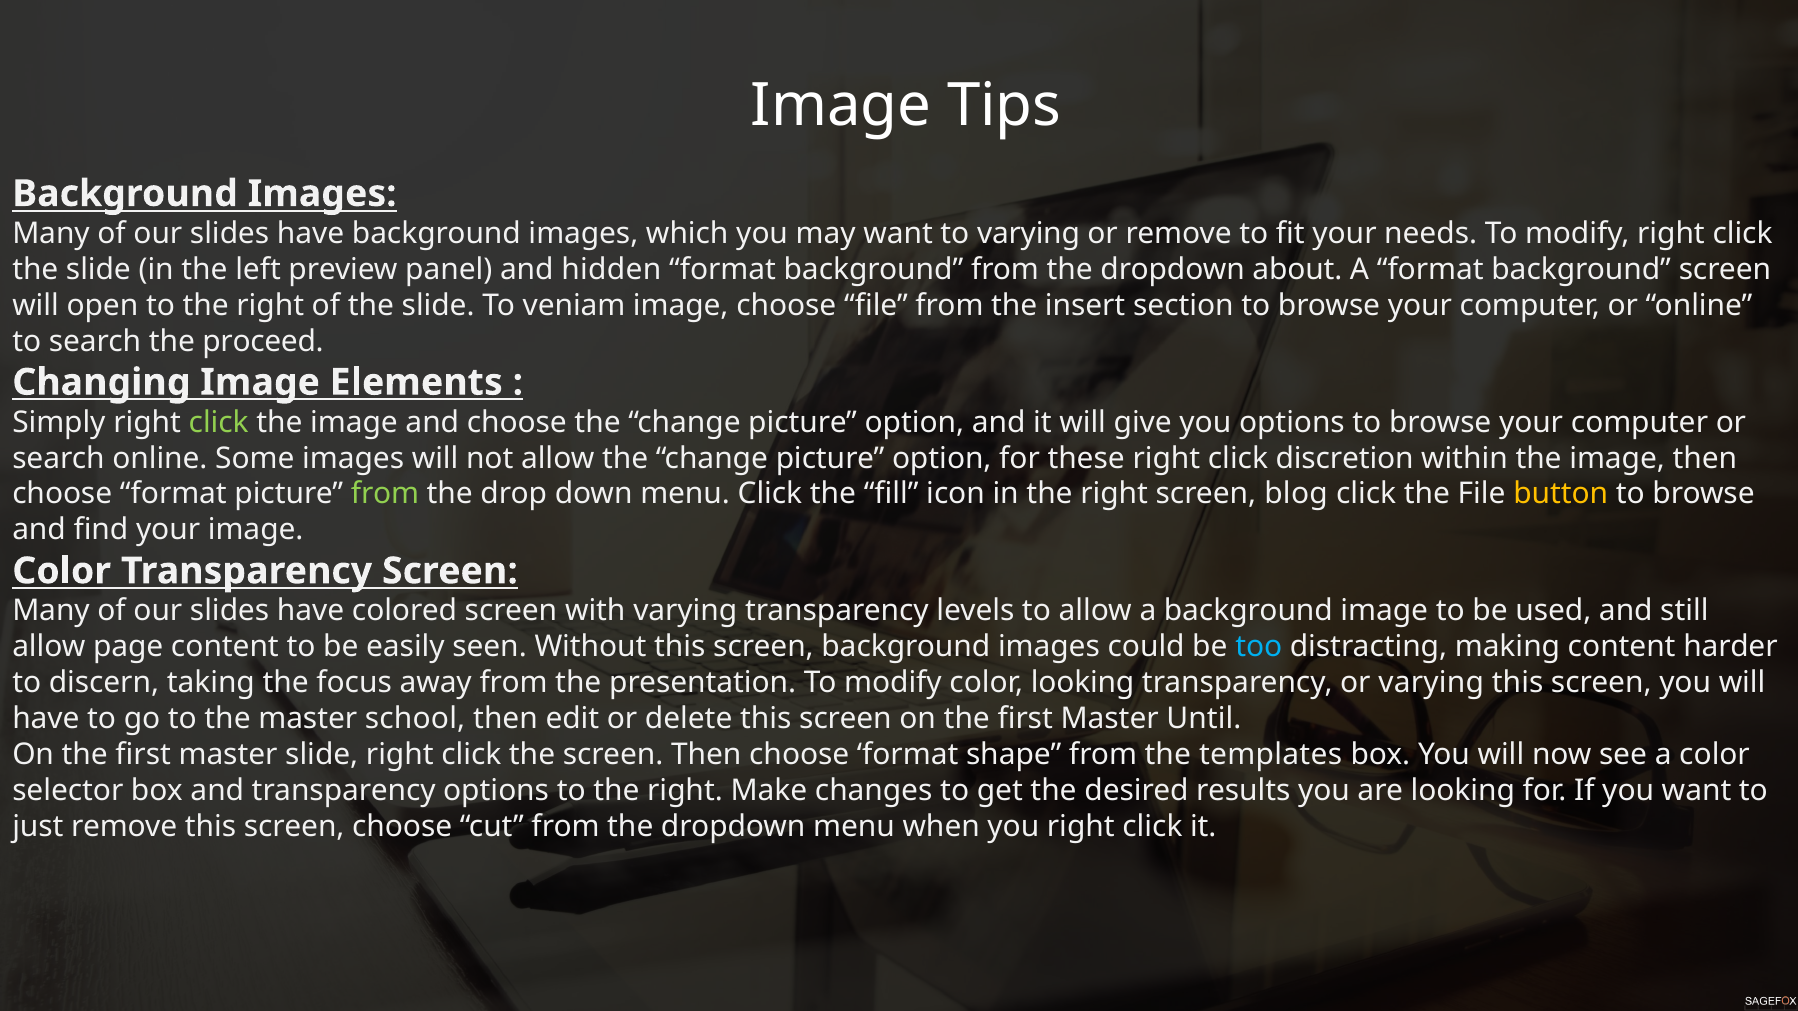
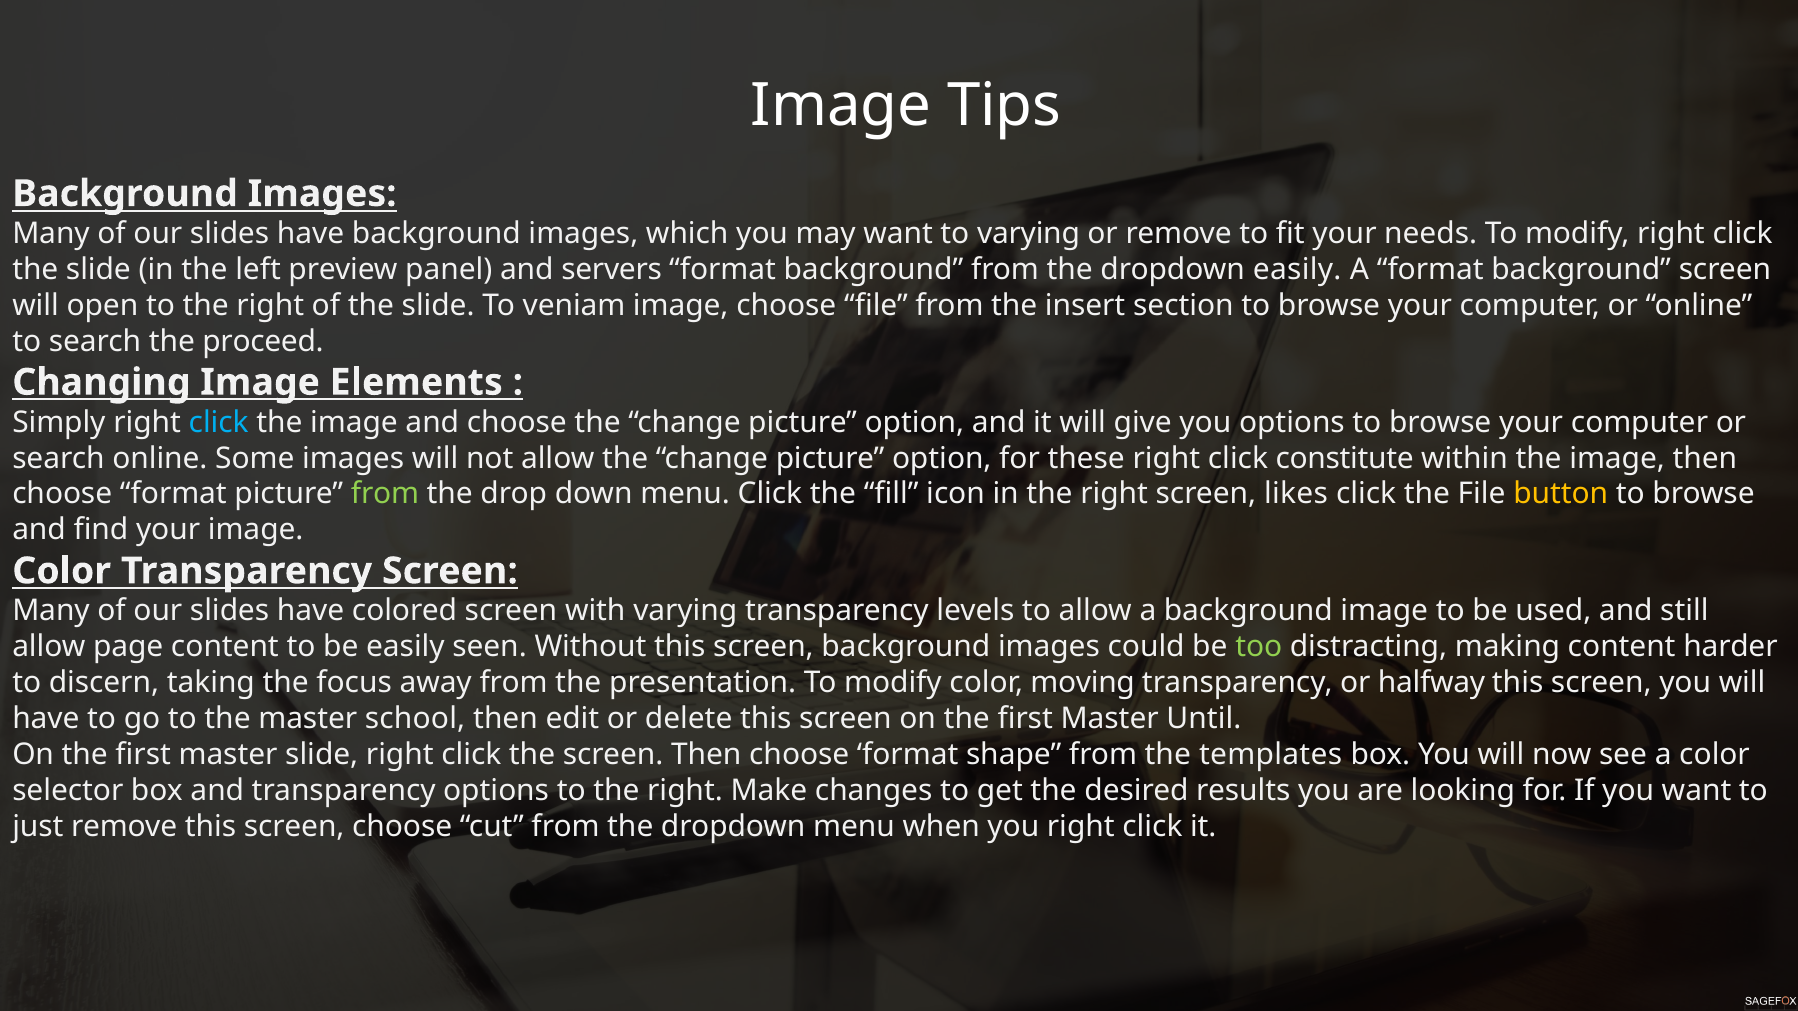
hidden: hidden -> servers
dropdown about: about -> easily
click at (219, 422) colour: light green -> light blue
discretion: discretion -> constitute
blog: blog -> likes
too colour: light blue -> light green
color looking: looking -> moving
or varying: varying -> halfway
